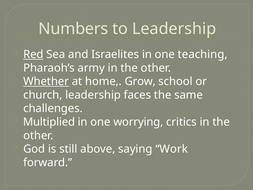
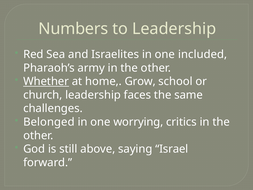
Red underline: present -> none
teaching: teaching -> included
Multiplied: Multiplied -> Belonged
Work: Work -> Israel
